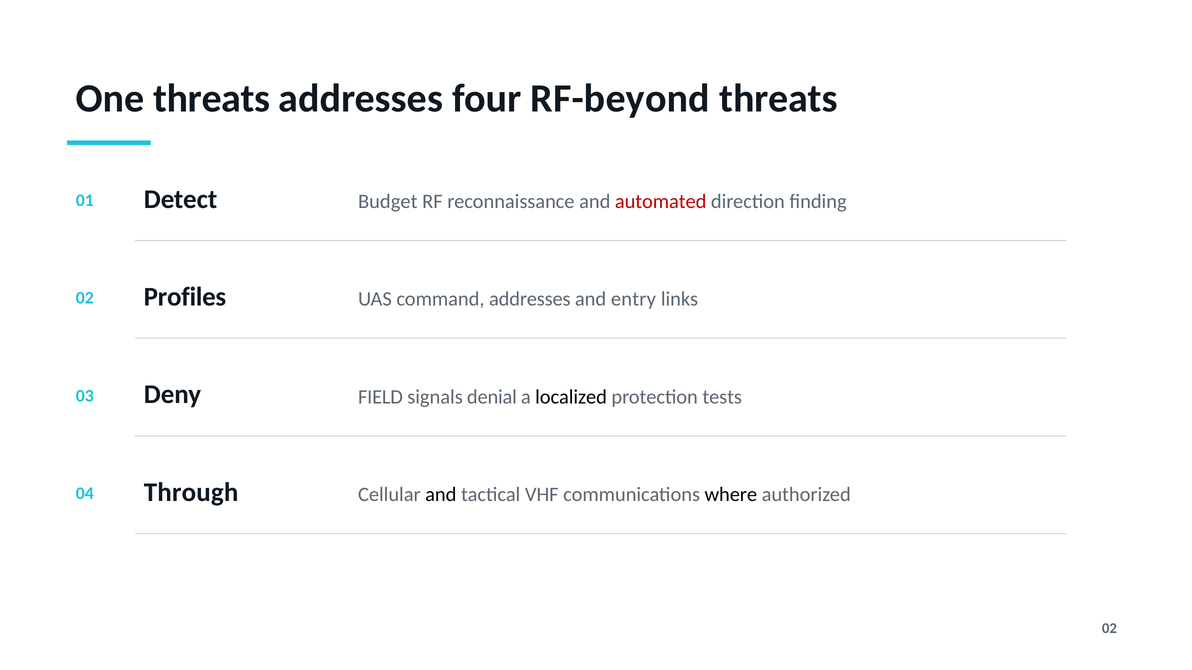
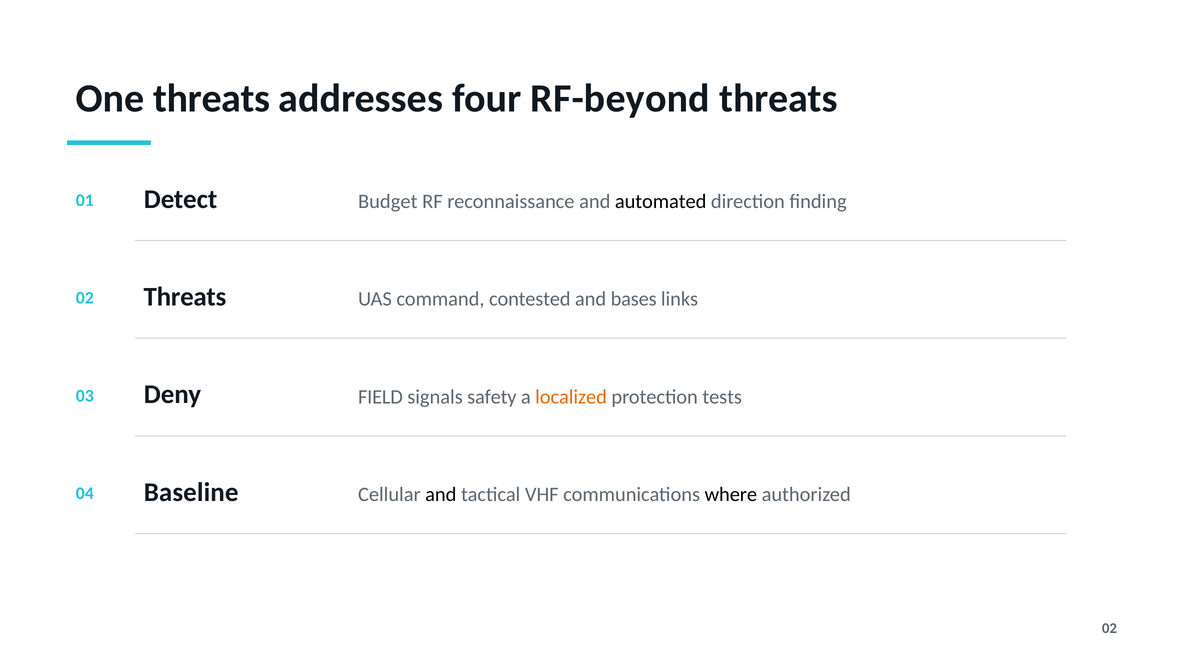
automated colour: red -> black
02 Profiles: Profiles -> Threats
command addresses: addresses -> contested
entry: entry -> bases
denial: denial -> safety
localized colour: black -> orange
Through: Through -> Baseline
